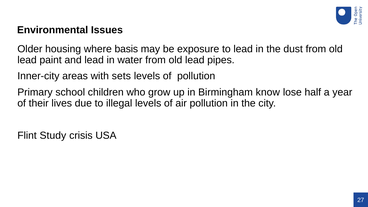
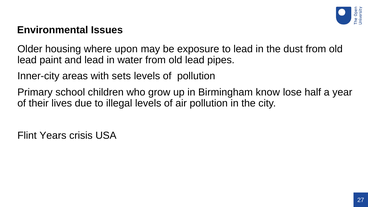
basis: basis -> upon
Study: Study -> Years
